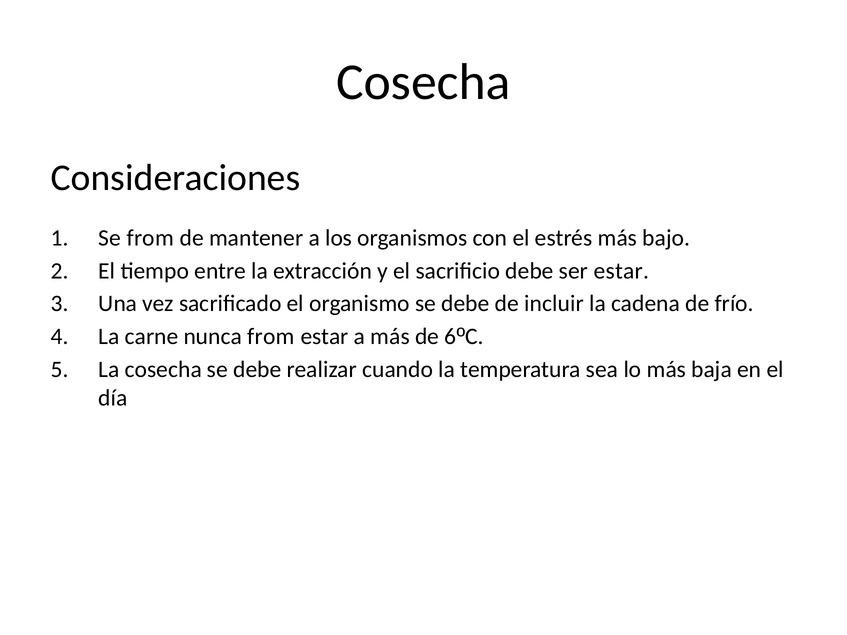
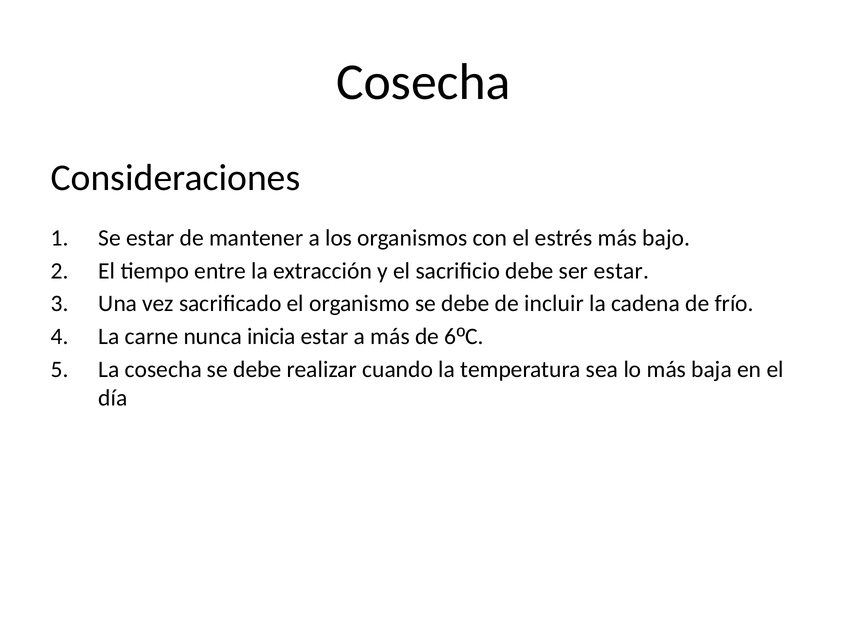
Se from: from -> estar
nunca from: from -> inicia
